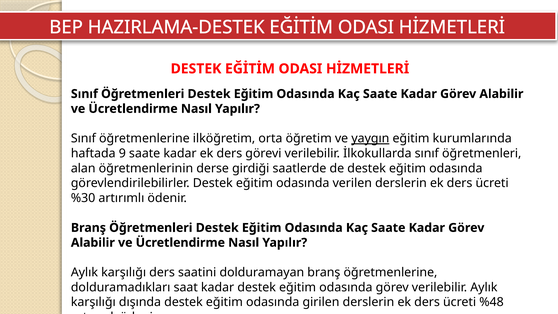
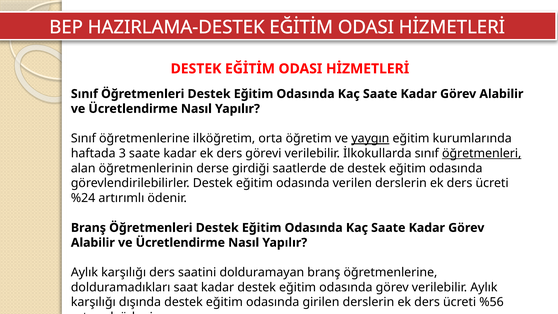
9: 9 -> 3
öğretmenleri at (482, 153) underline: none -> present
%30: %30 -> %24
%48: %48 -> %56
